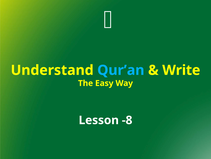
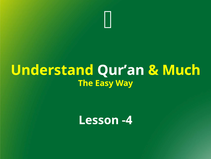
Qur’an colour: light blue -> white
Write: Write -> Much
-8: -8 -> -4
